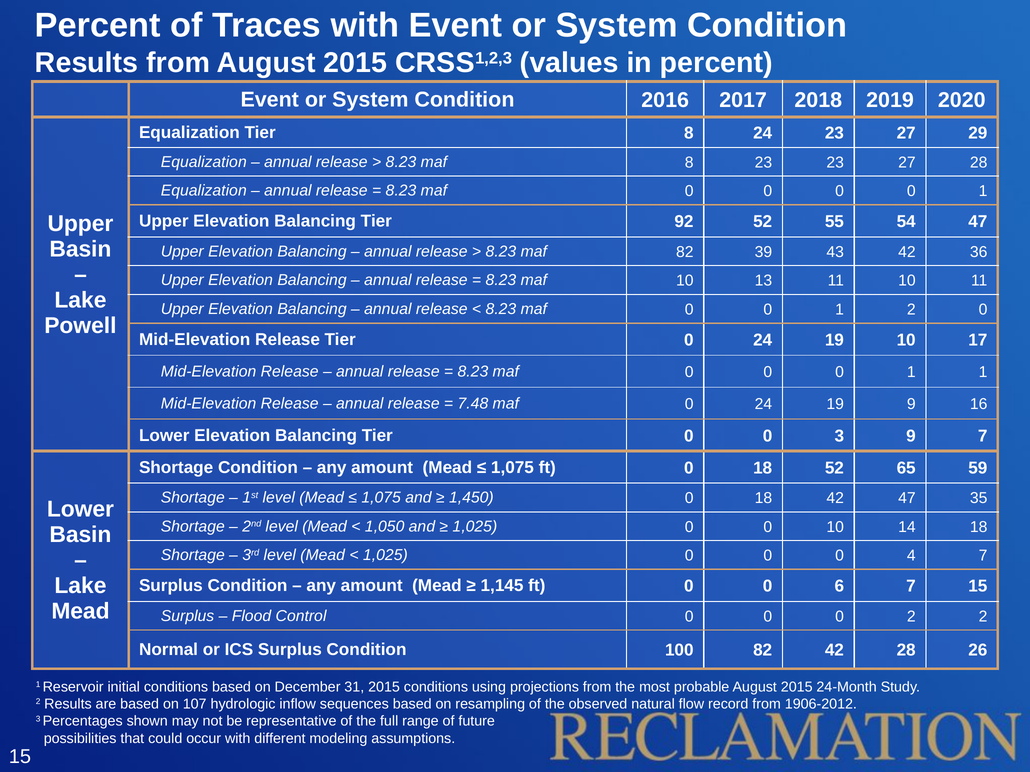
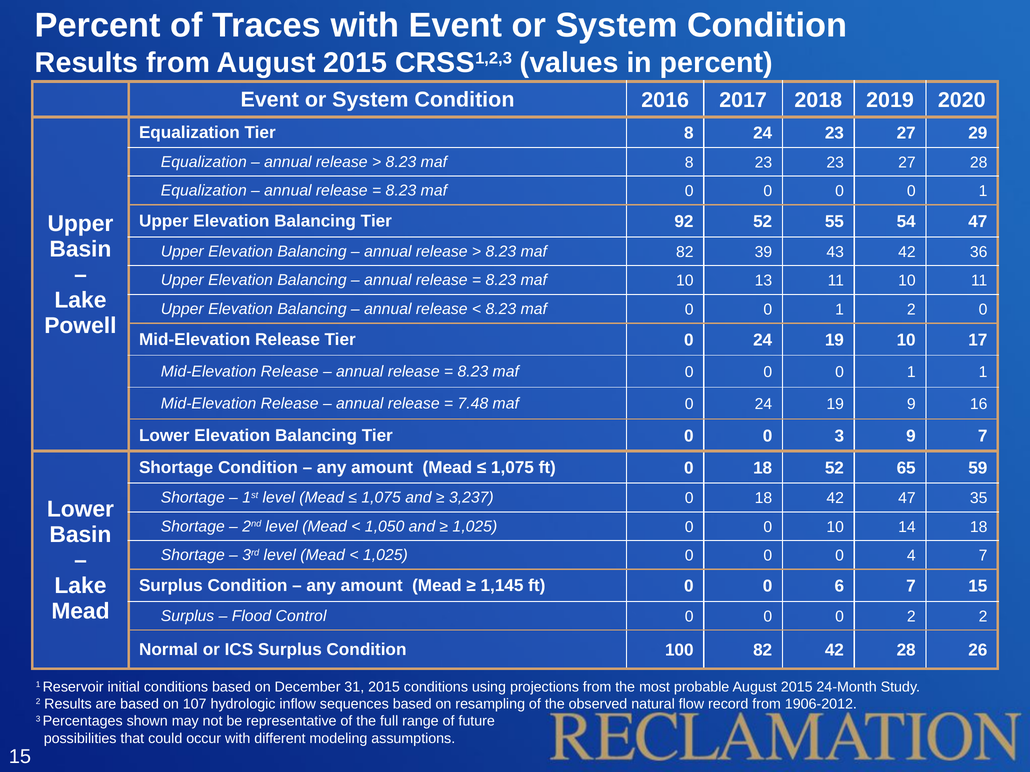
1,450: 1,450 -> 3,237
